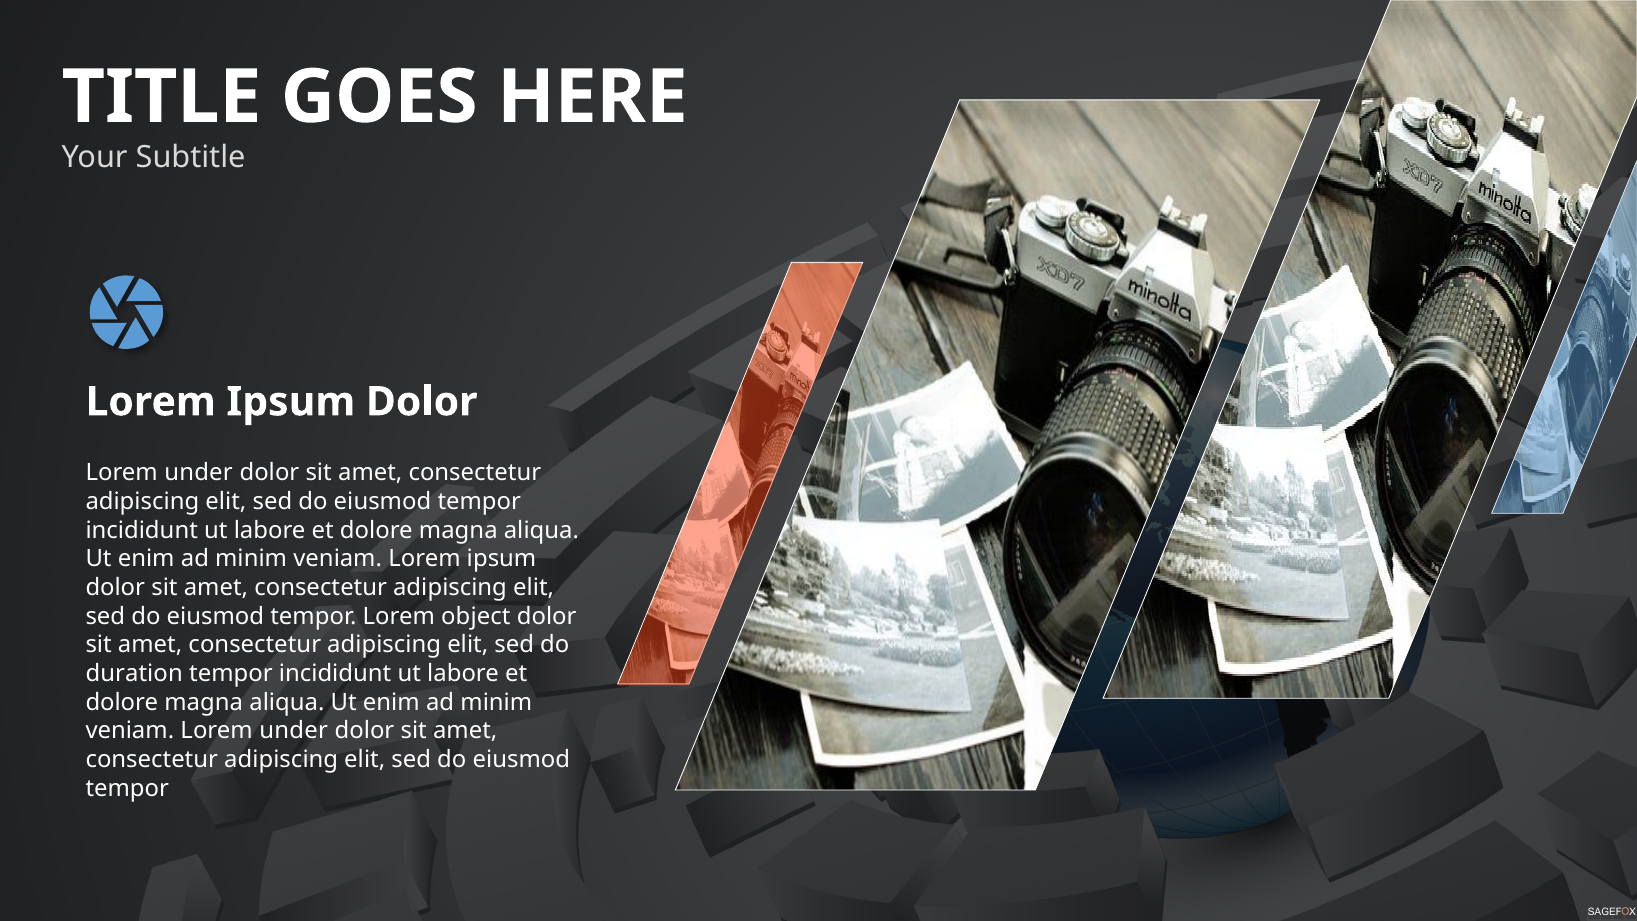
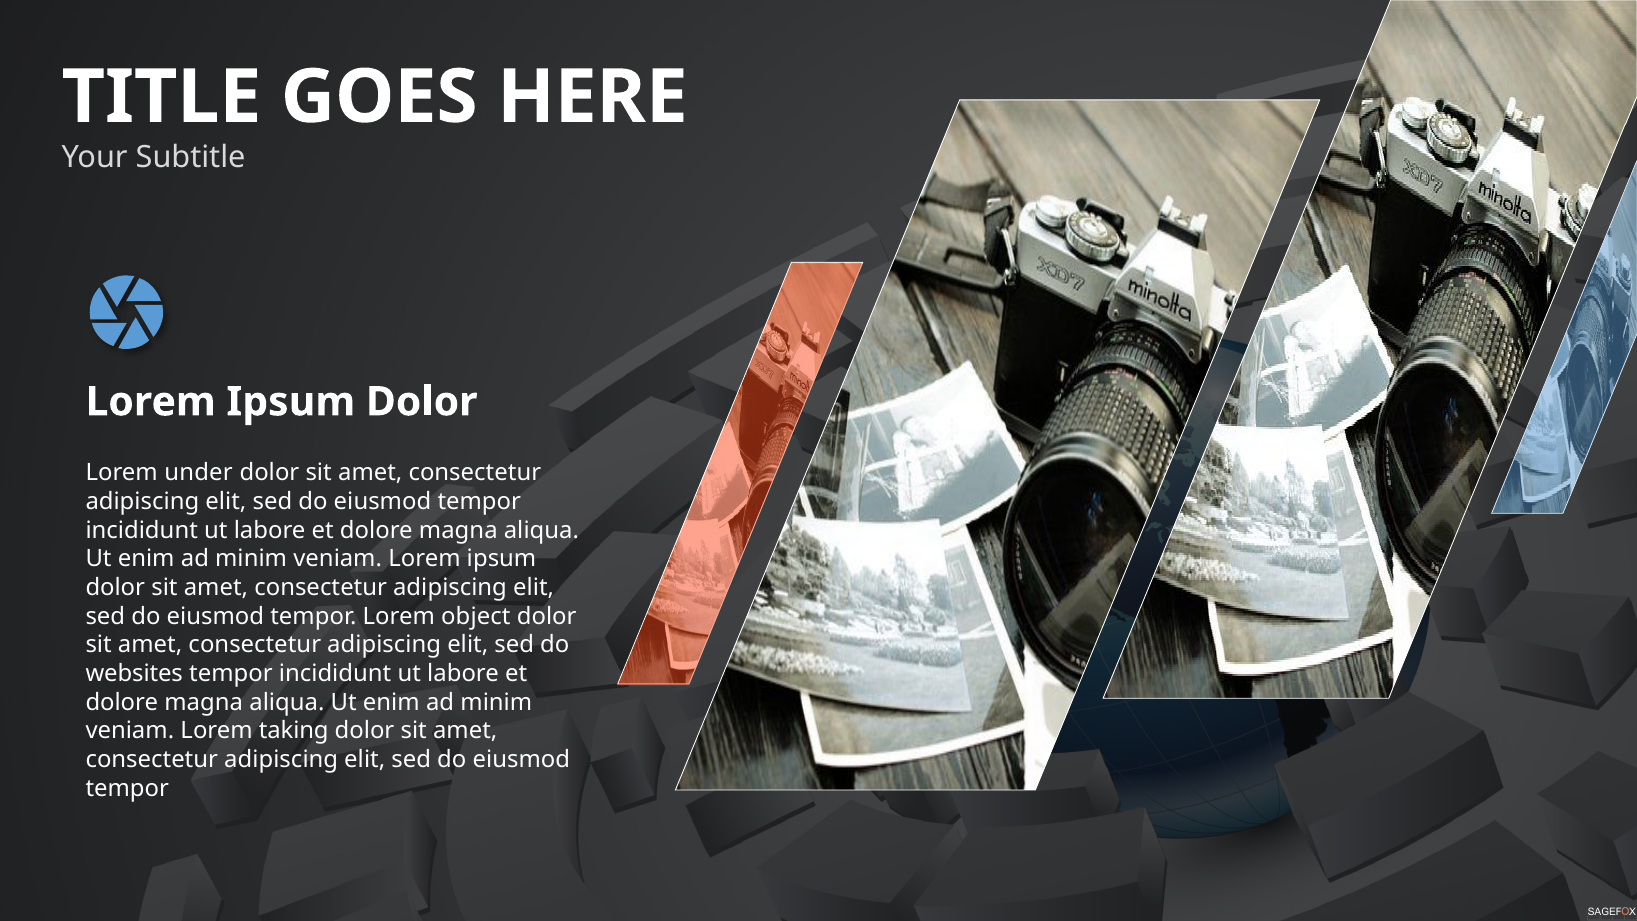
duration: duration -> websites
veniam Lorem under: under -> taking
